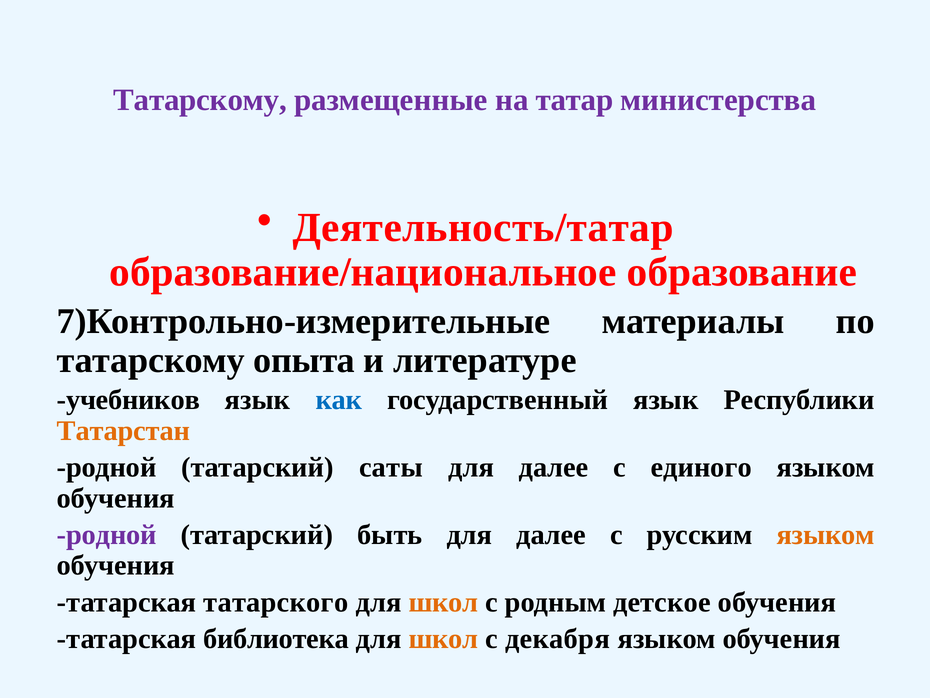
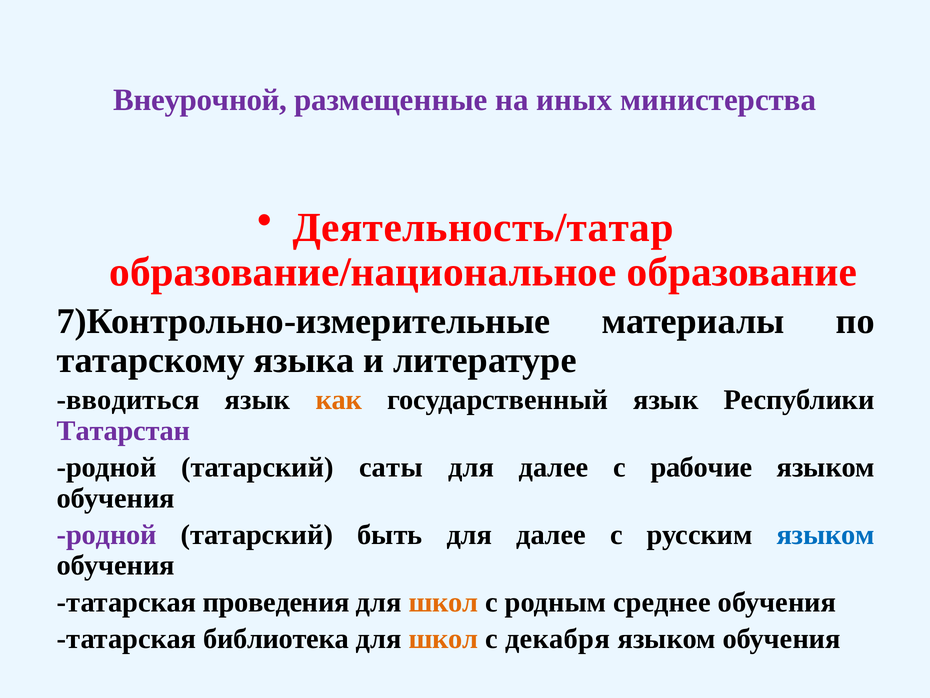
Татарскому at (200, 100): Татарскому -> Внеурочной
татар: татар -> иных
опыта: опыта -> языка
учебников: учебников -> вводиться
как colour: blue -> orange
Татарстан colour: orange -> purple
единого: единого -> рабочие
языком at (826, 535) colour: orange -> blue
татарского: татарского -> проведения
детское: детское -> среднее
